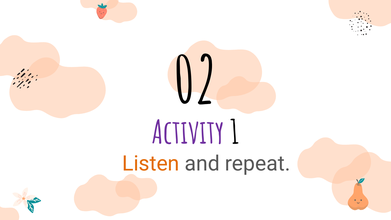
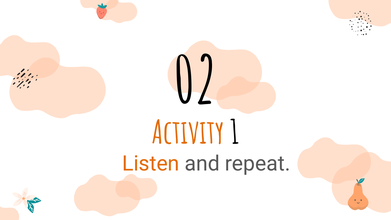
Activity colour: purple -> orange
